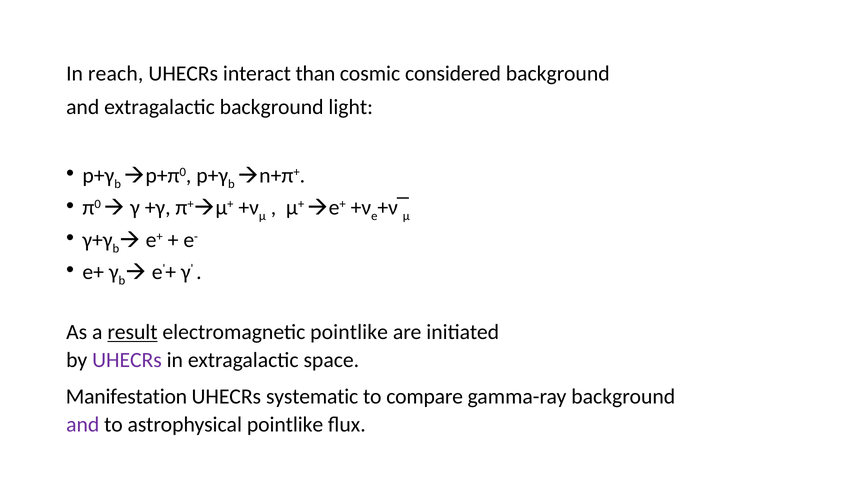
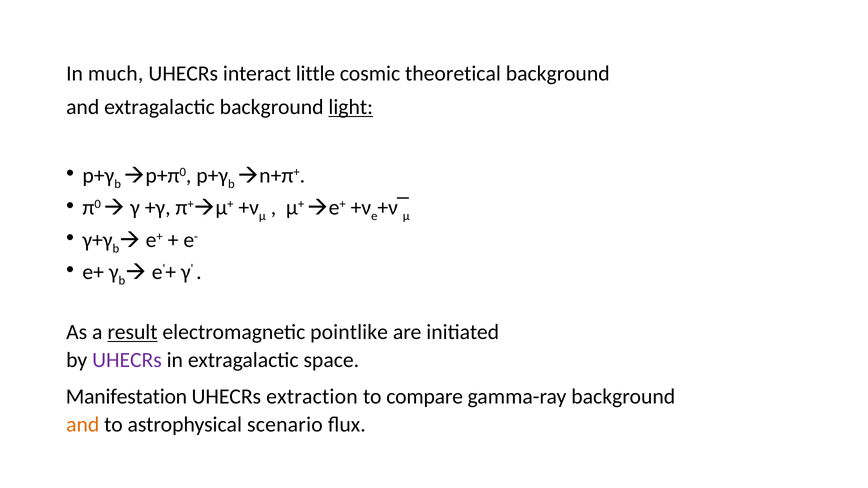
reach: reach -> much
than: than -> little
considered: considered -> theoretical
light underline: none -> present
systematic: systematic -> extraction
and at (83, 425) colour: purple -> orange
astrophysical pointlike: pointlike -> scenario
